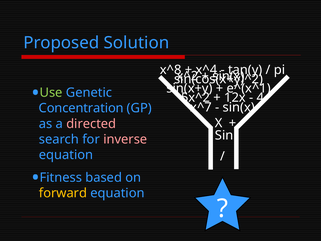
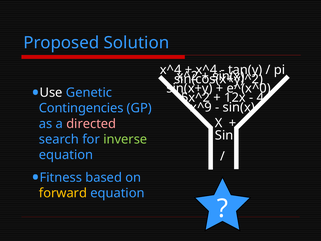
x^8 at (171, 70): x^8 -> x^4
e^(x^1: e^(x^1 -> e^(x^0
Use colour: light green -> white
x^7: x^7 -> x^9
Concentration: Concentration -> Contingencies
inverse colour: pink -> light green
